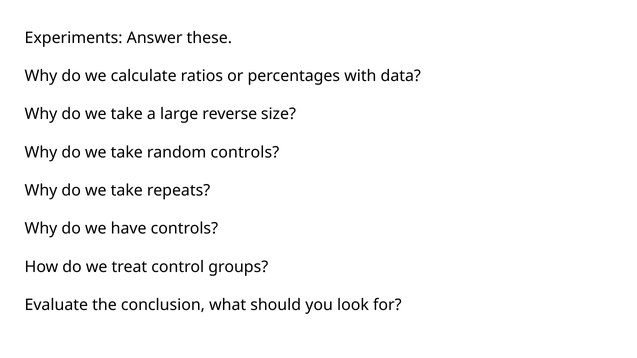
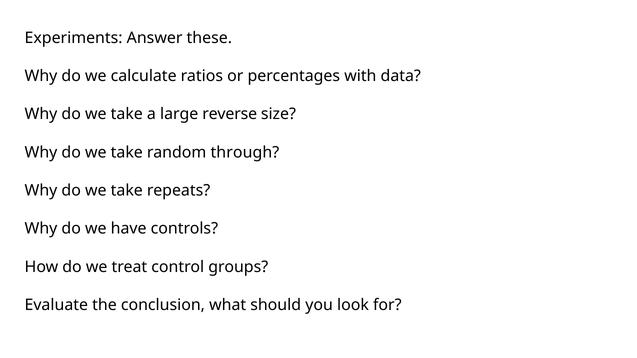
random controls: controls -> through
